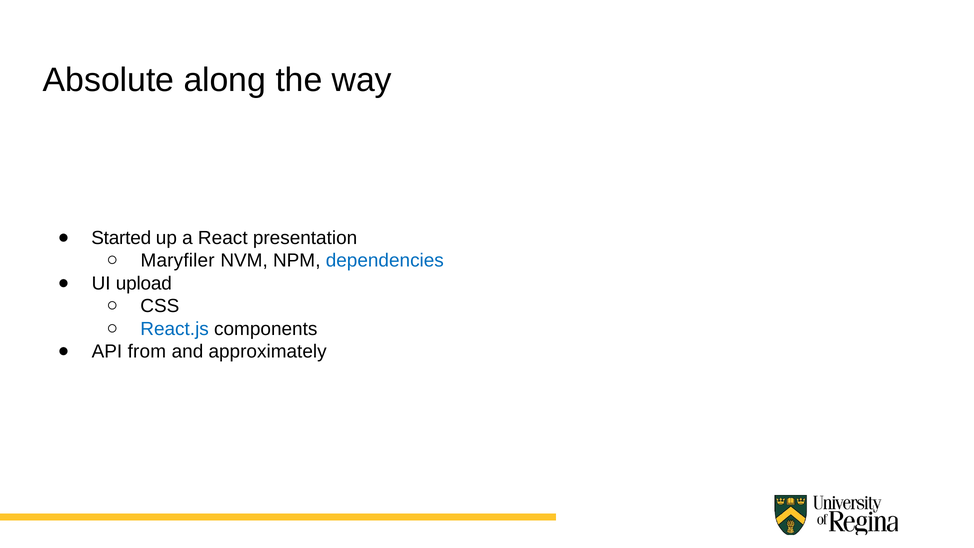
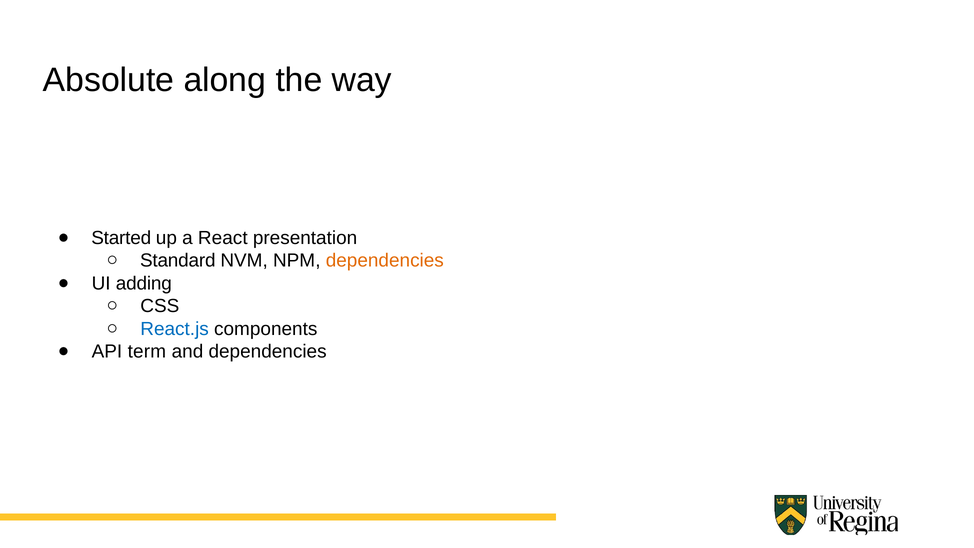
Maryfiler: Maryfiler -> Standard
dependencies at (385, 261) colour: blue -> orange
upload: upload -> adding
from: from -> term
and approximately: approximately -> dependencies
